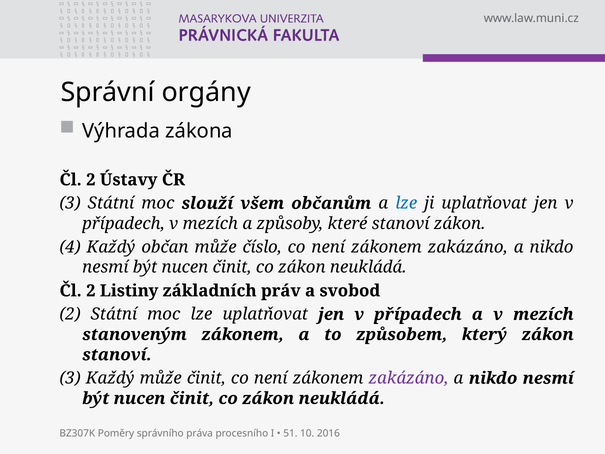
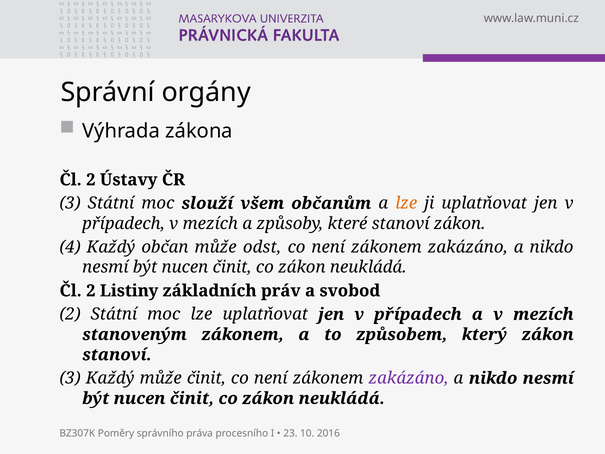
lze at (406, 203) colour: blue -> orange
číslo: číslo -> odst
51: 51 -> 23
